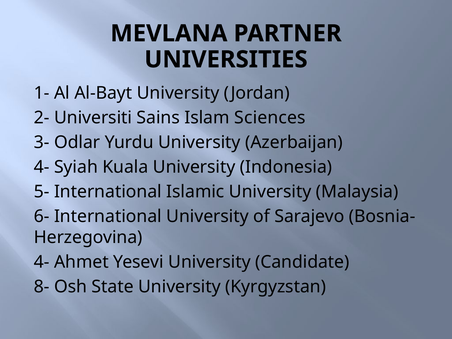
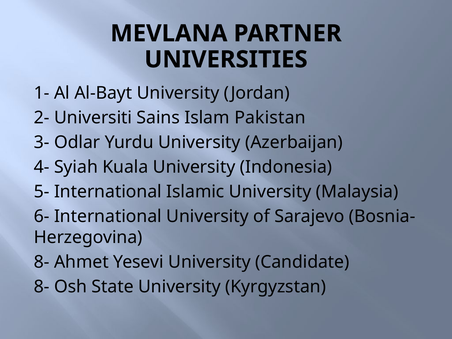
Sciences: Sciences -> Pakistan
4- at (42, 262): 4- -> 8-
